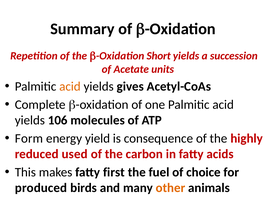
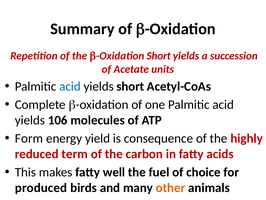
acid at (70, 86) colour: orange -> blue
yields gives: gives -> short
used: used -> term
first: first -> well
